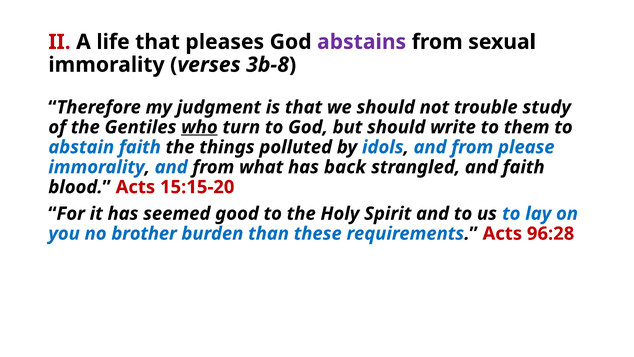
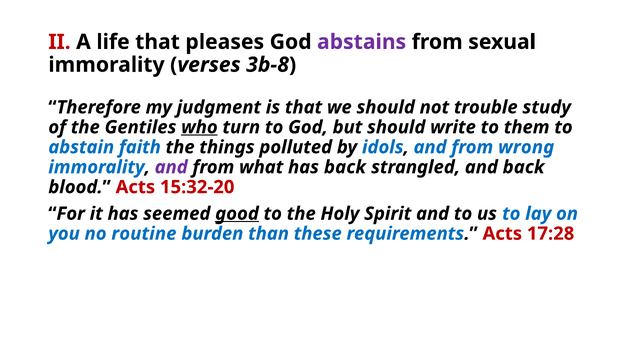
please: please -> wrong
and at (171, 167) colour: blue -> purple
and faith: faith -> back
15:15-20: 15:15-20 -> 15:32-20
good underline: none -> present
brother: brother -> routine
96:28: 96:28 -> 17:28
